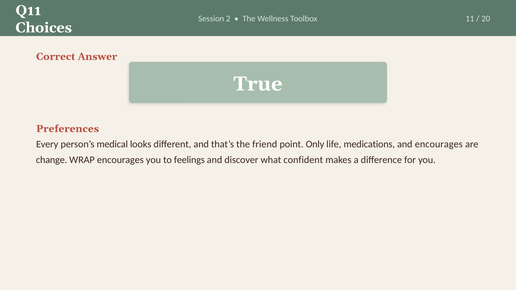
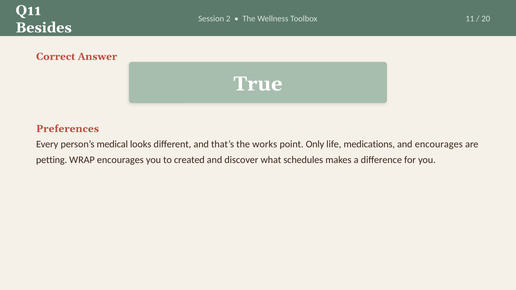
Choices: Choices -> Besides
friend: friend -> works
change: change -> petting
feelings: feelings -> created
confident: confident -> schedules
